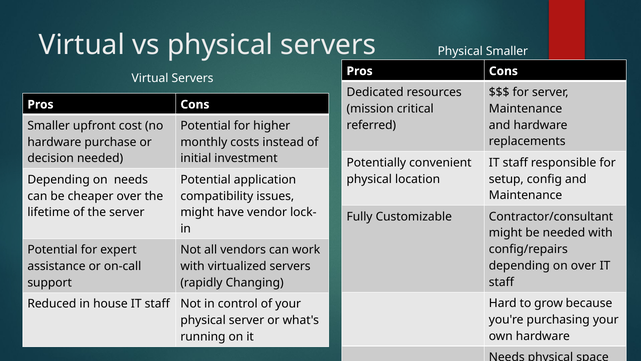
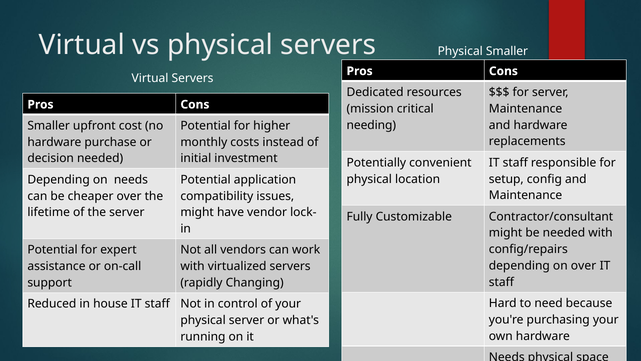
referred: referred -> needing
grow: grow -> need
